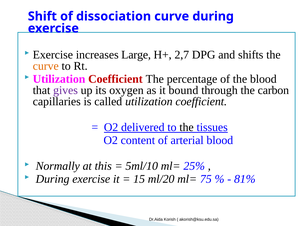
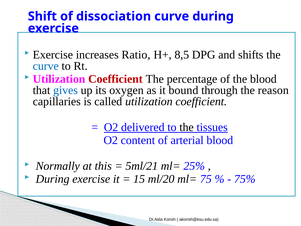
Large: Large -> Ratio
2,7: 2,7 -> 8,5
curve at (46, 66) colour: orange -> blue
gives colour: purple -> blue
carbon: carbon -> reason
5ml/10: 5ml/10 -> 5ml/21
81%: 81% -> 75%
